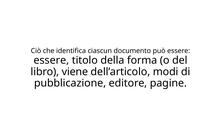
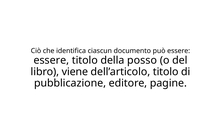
forma: forma -> posso
dell’articolo modi: modi -> titolo
